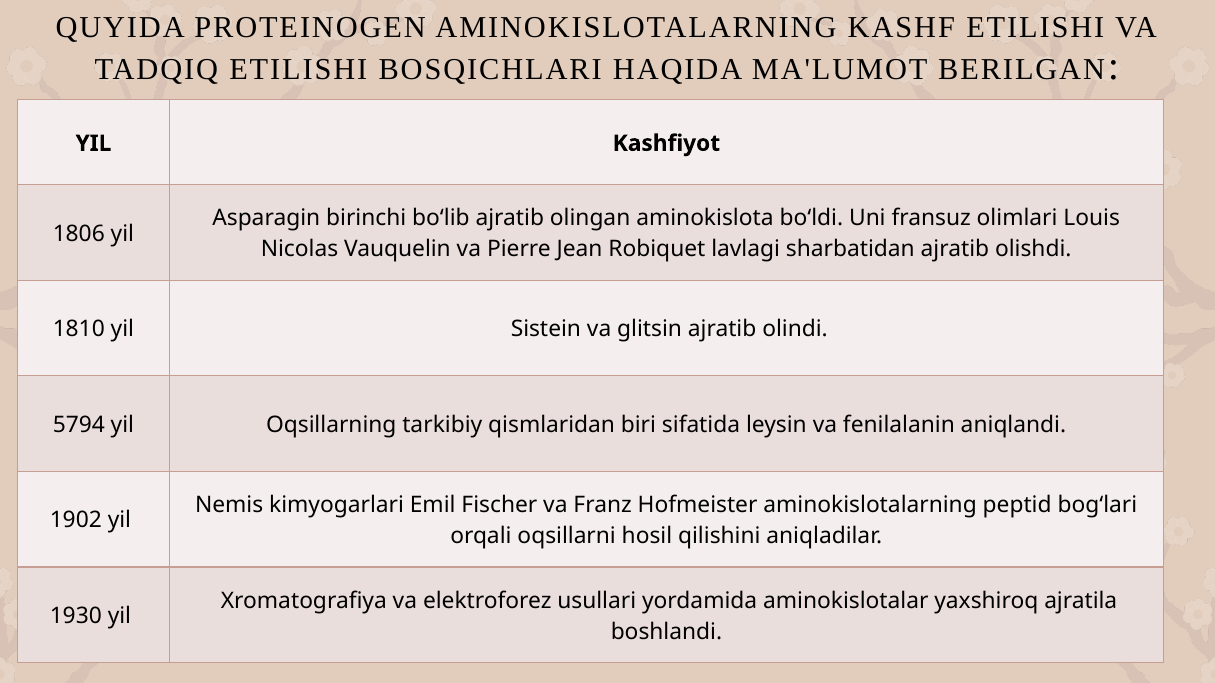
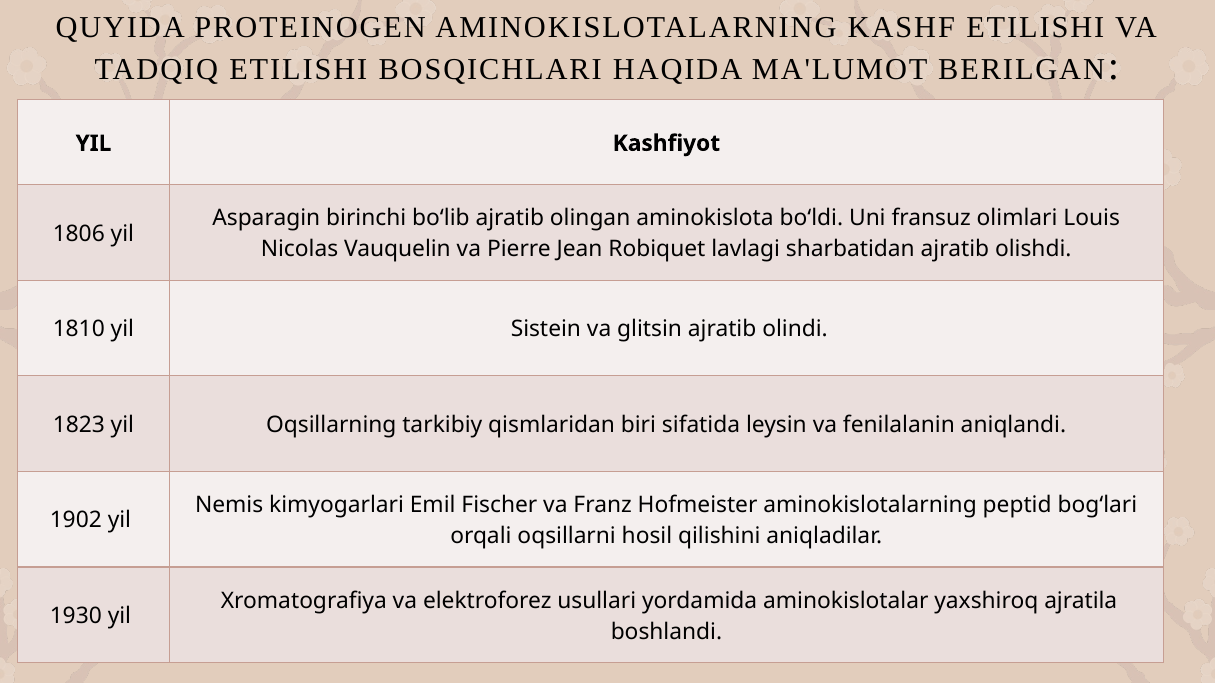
5794: 5794 -> 1823
